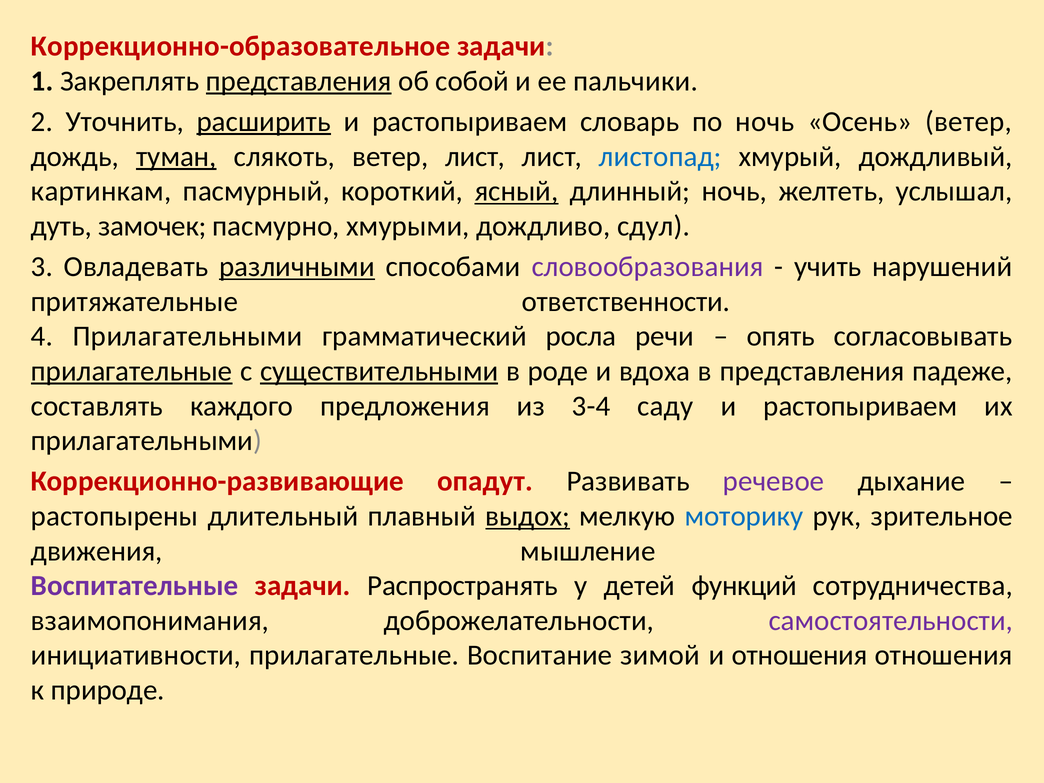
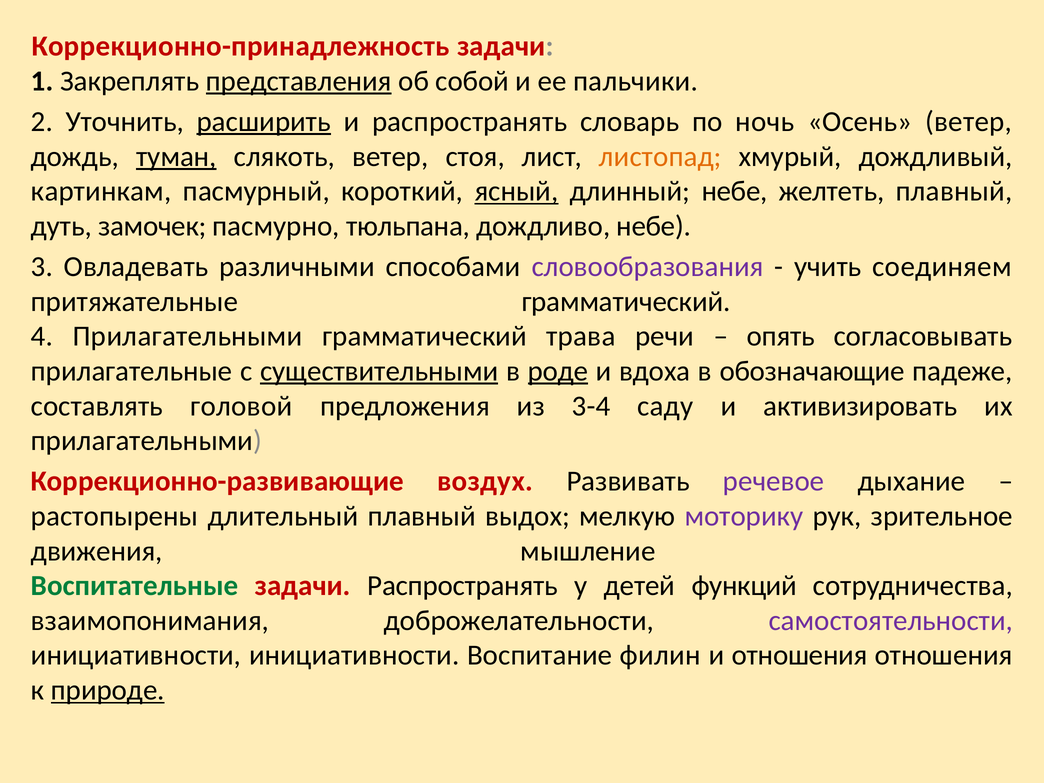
Коррекционно-образовательное: Коррекционно-образовательное -> Коррекционно-принадлежность
растопыриваем at (470, 122): растопыриваем -> распространять
ветер лист: лист -> стоя
листопад colour: blue -> orange
длинный ночь: ночь -> небе
желтеть услышал: услышал -> плавный
хмурыми: хмурыми -> тюльпана
дождливо сдул: сдул -> небе
различными underline: present -> none
нарушений: нарушений -> соединяем
притяжательные ответственности: ответственности -> грамматический
росла: росла -> трава
прилагательные at (132, 371) underline: present -> none
роде underline: none -> present
в представления: представления -> обозначающие
каждого: каждого -> головой
растопыриваем at (860, 406): растопыриваем -> активизировать
опадут: опадут -> воздух
выдох underline: present -> none
моторику colour: blue -> purple
Воспитательные colour: purple -> green
инициативности прилагательные: прилагательные -> инициативности
зимой: зимой -> филин
природе underline: none -> present
